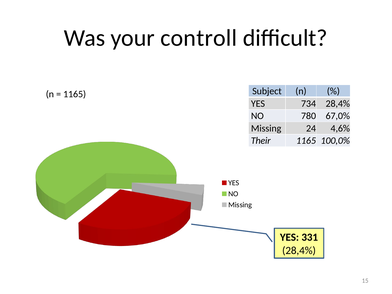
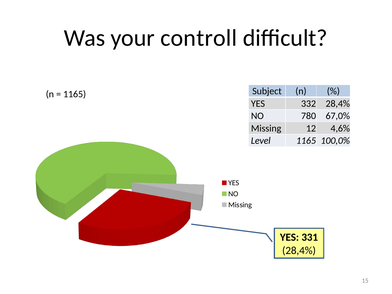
734: 734 -> 332
24: 24 -> 12
Their: Their -> Level
